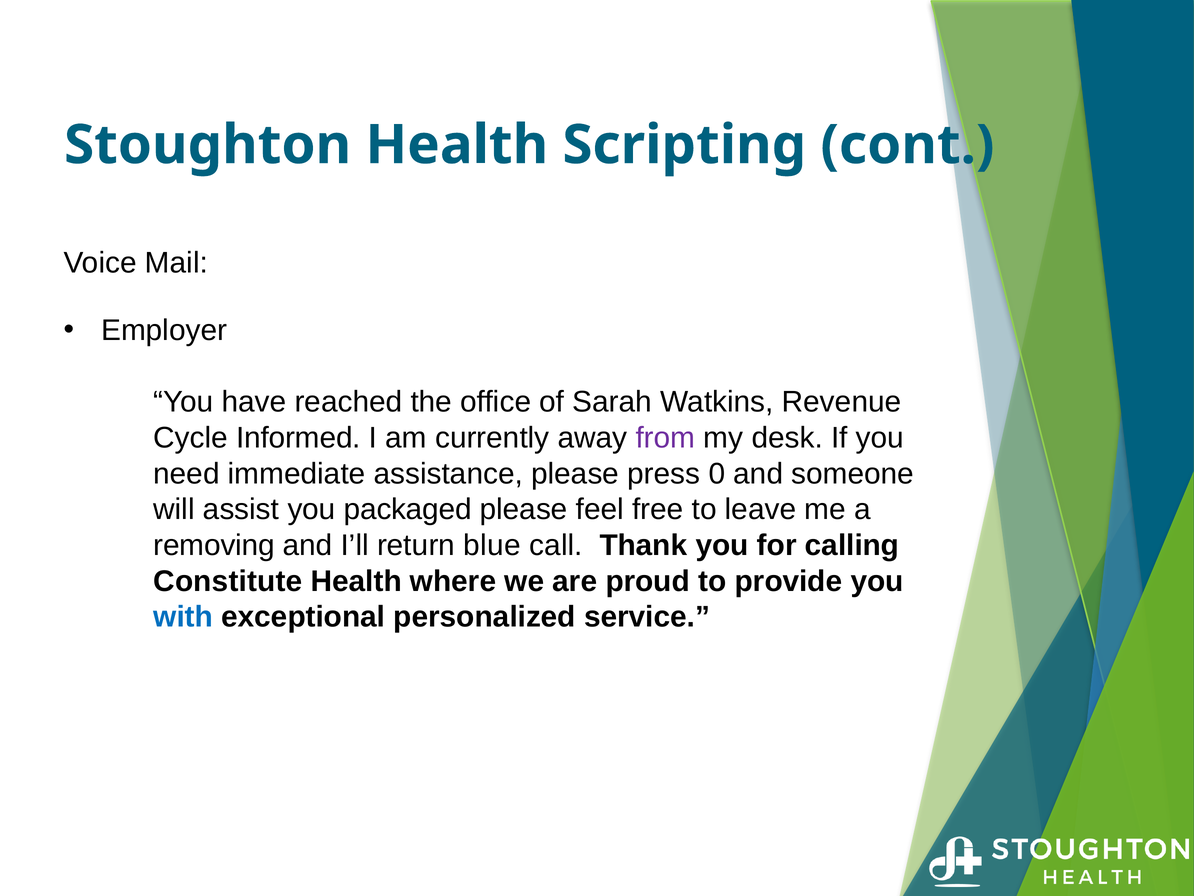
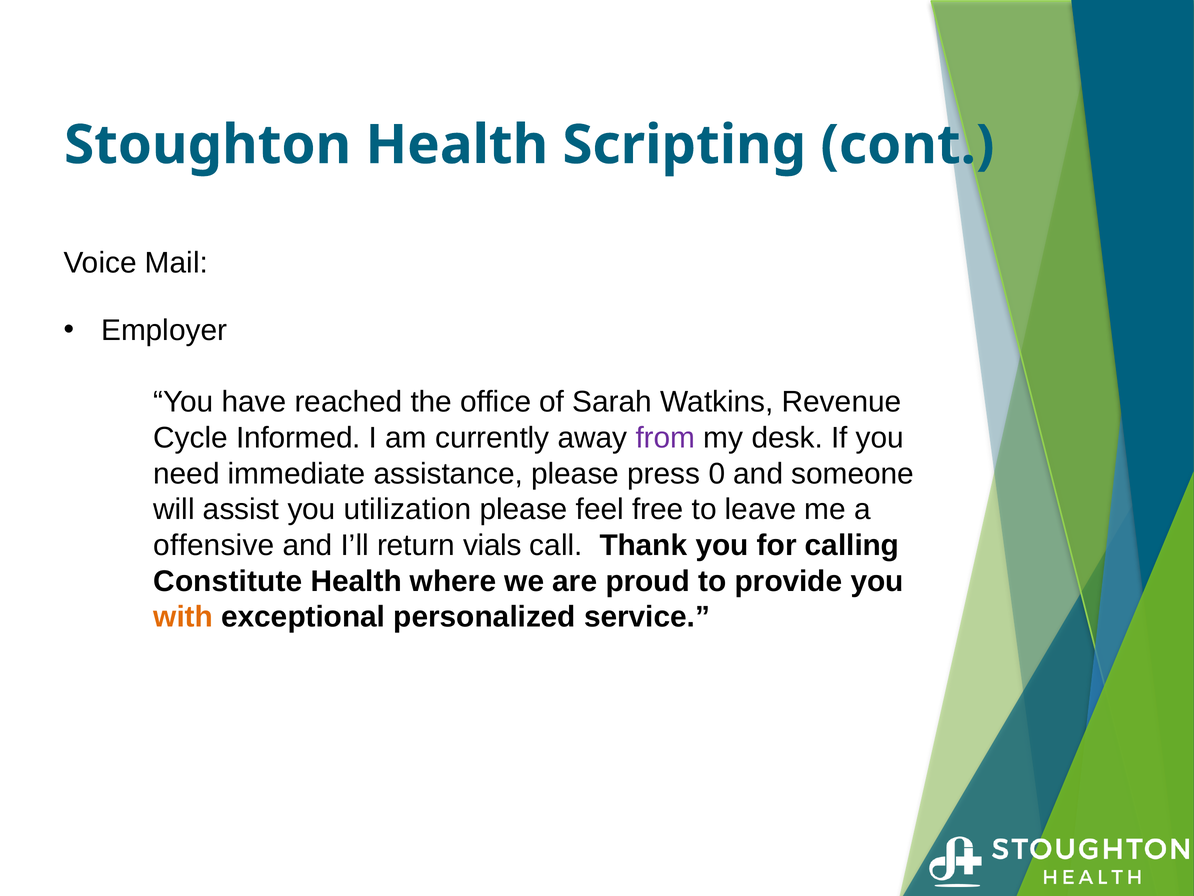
packaged: packaged -> utilization
removing: removing -> offensive
blue: blue -> vials
with colour: blue -> orange
